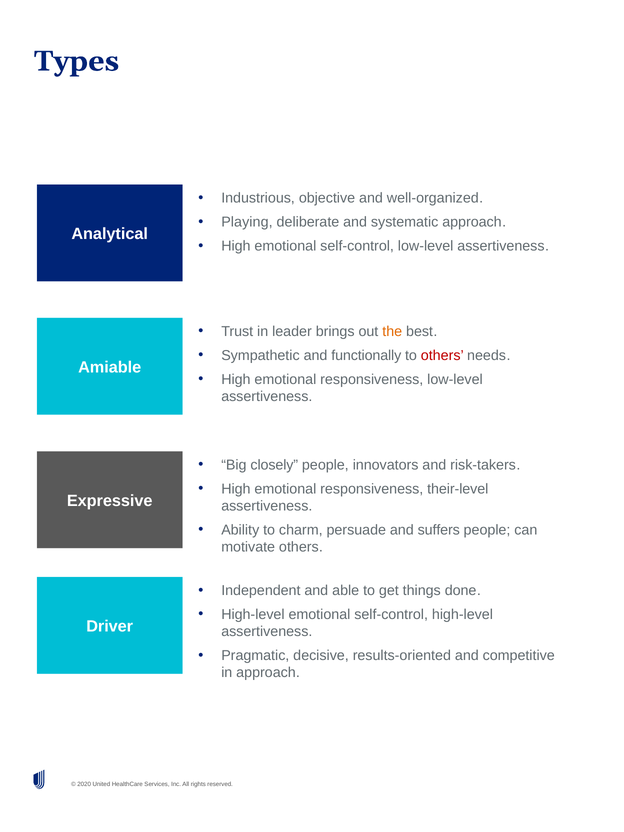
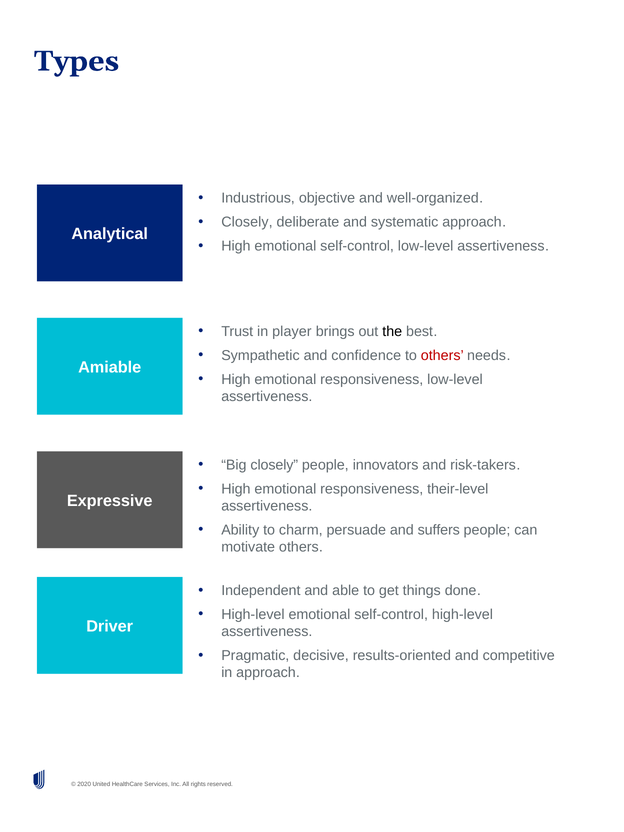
Playing at (247, 222): Playing -> Closely
leader: leader -> player
the colour: orange -> black
functionally: functionally -> confidence
